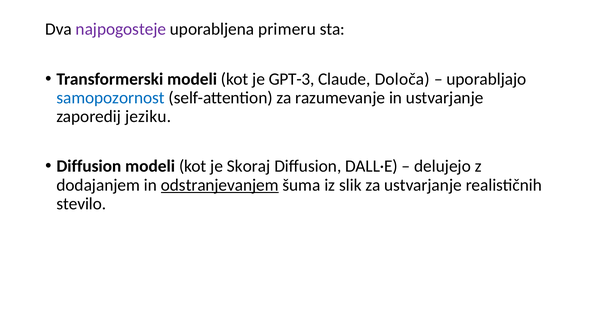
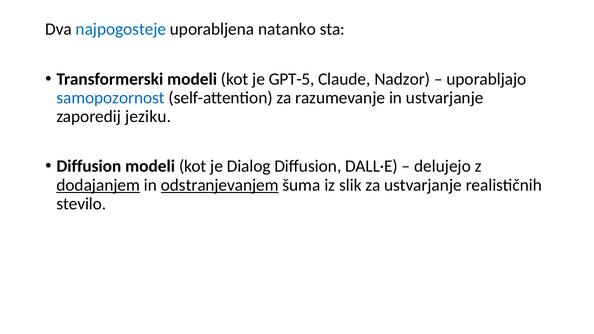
najpogosteje colour: purple -> blue
primeru: primeru -> natanko
GPT-3: GPT-3 -> GPT-5
Določa: Določa -> Nadzor
Skoraj: Skoraj -> Dialog
dodajanjem underline: none -> present
